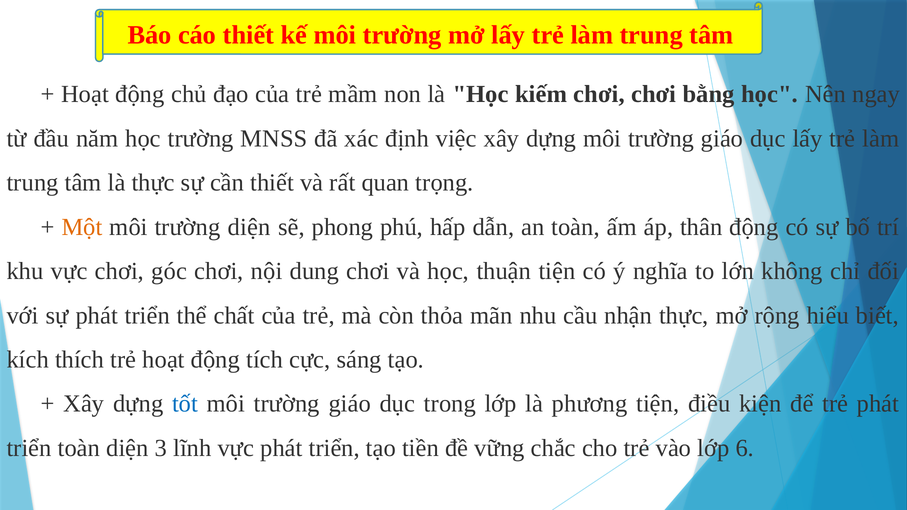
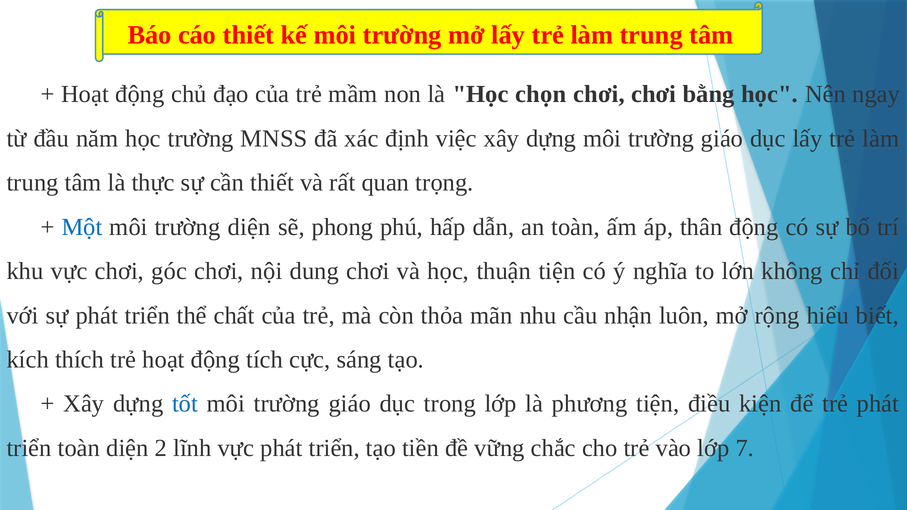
kiếm: kiếm -> chọn
Một colour: orange -> blue
nhận thực: thực -> luôn
3: 3 -> 2
6: 6 -> 7
